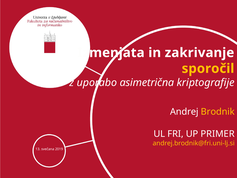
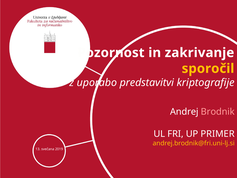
Izmenjata: Izmenjata -> Pozornost
asimetrična: asimetrična -> predstavitvi
Brodnik colour: yellow -> pink
